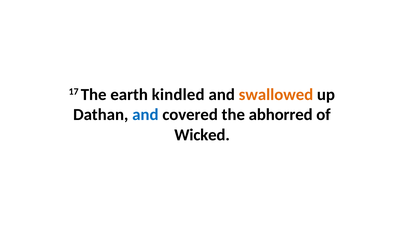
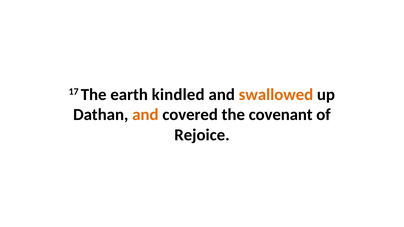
and at (145, 115) colour: blue -> orange
abhorred: abhorred -> covenant
Wicked: Wicked -> Rejoice
